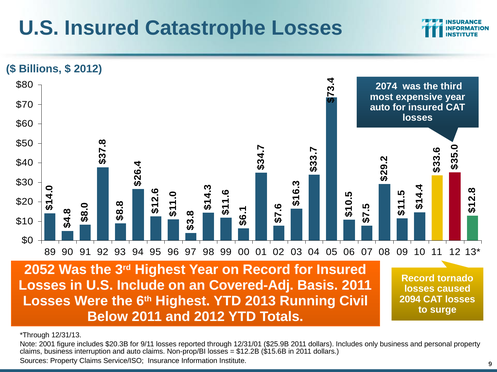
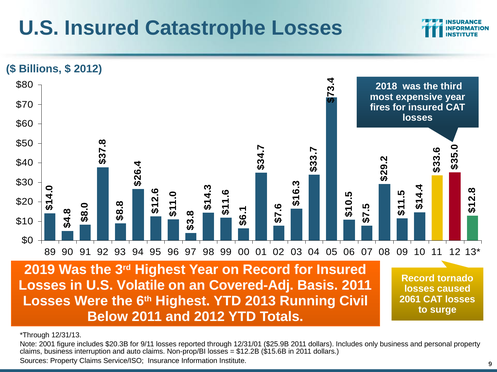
2074: 2074 -> 2018
auto at (380, 107): auto -> fires
2052: 2052 -> 2019
Include: Include -> Volatile
2094: 2094 -> 2061
